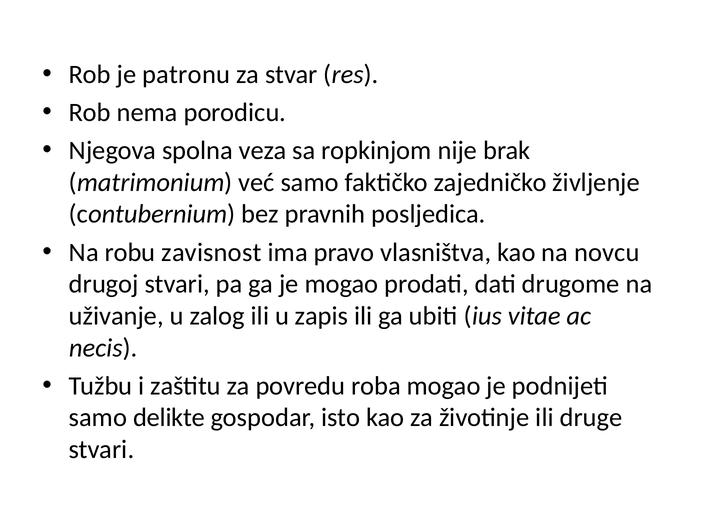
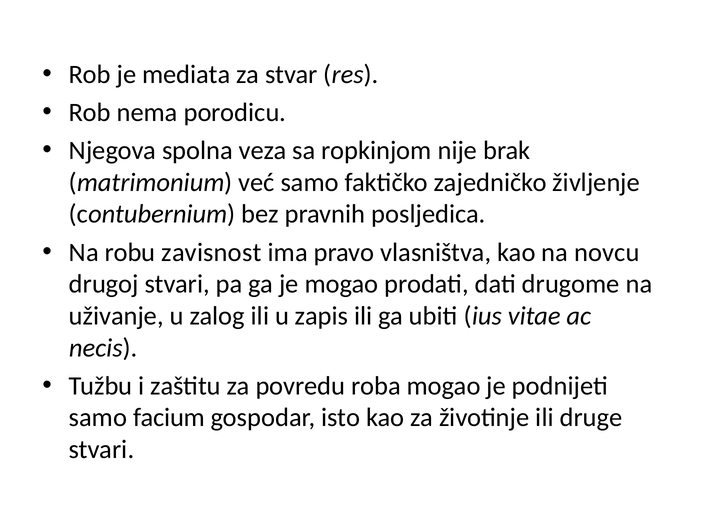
patronu: patronu -> mediata
delikte: delikte -> facium
